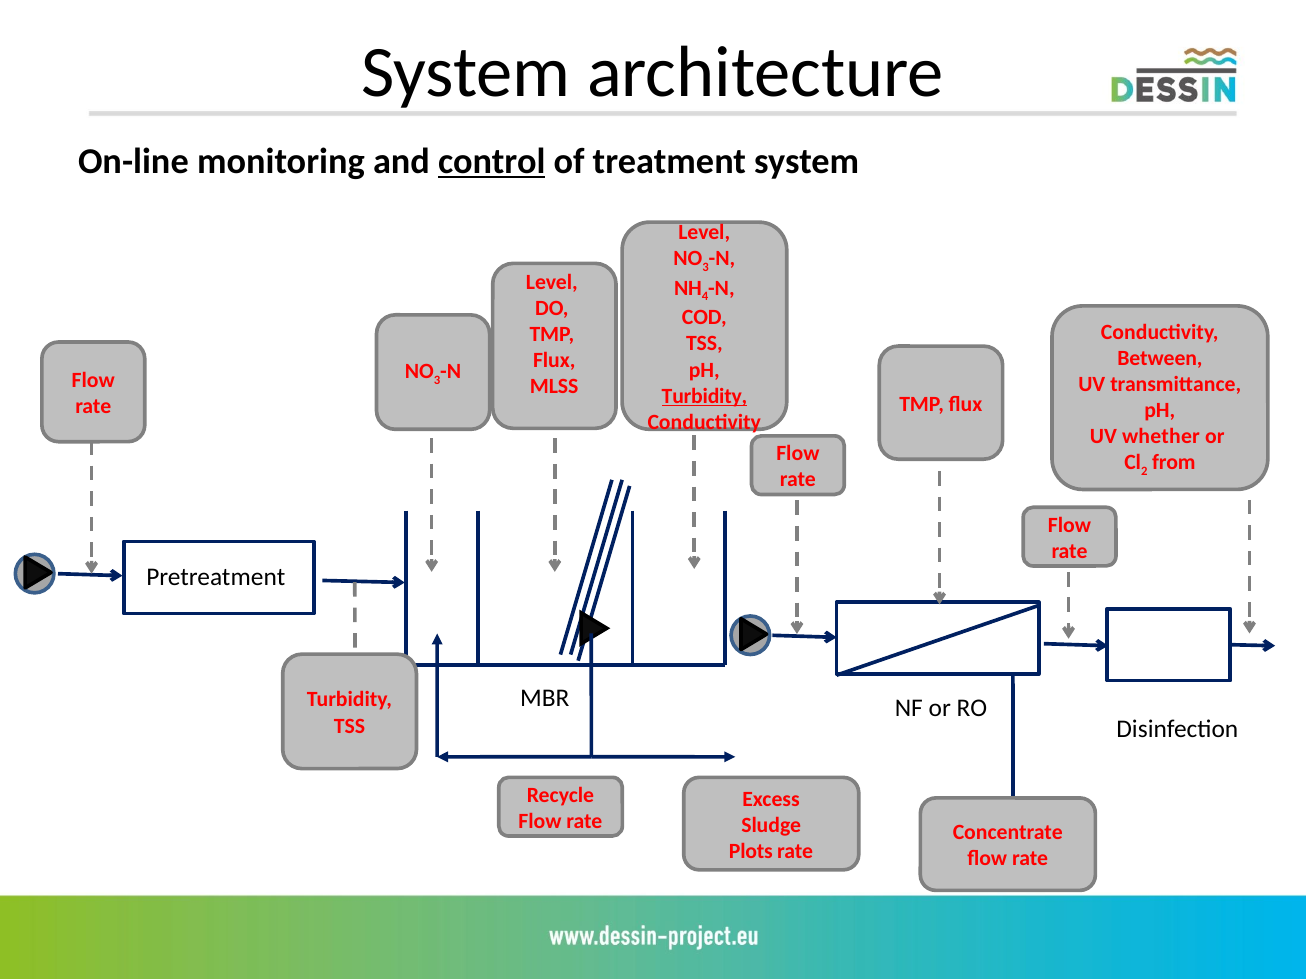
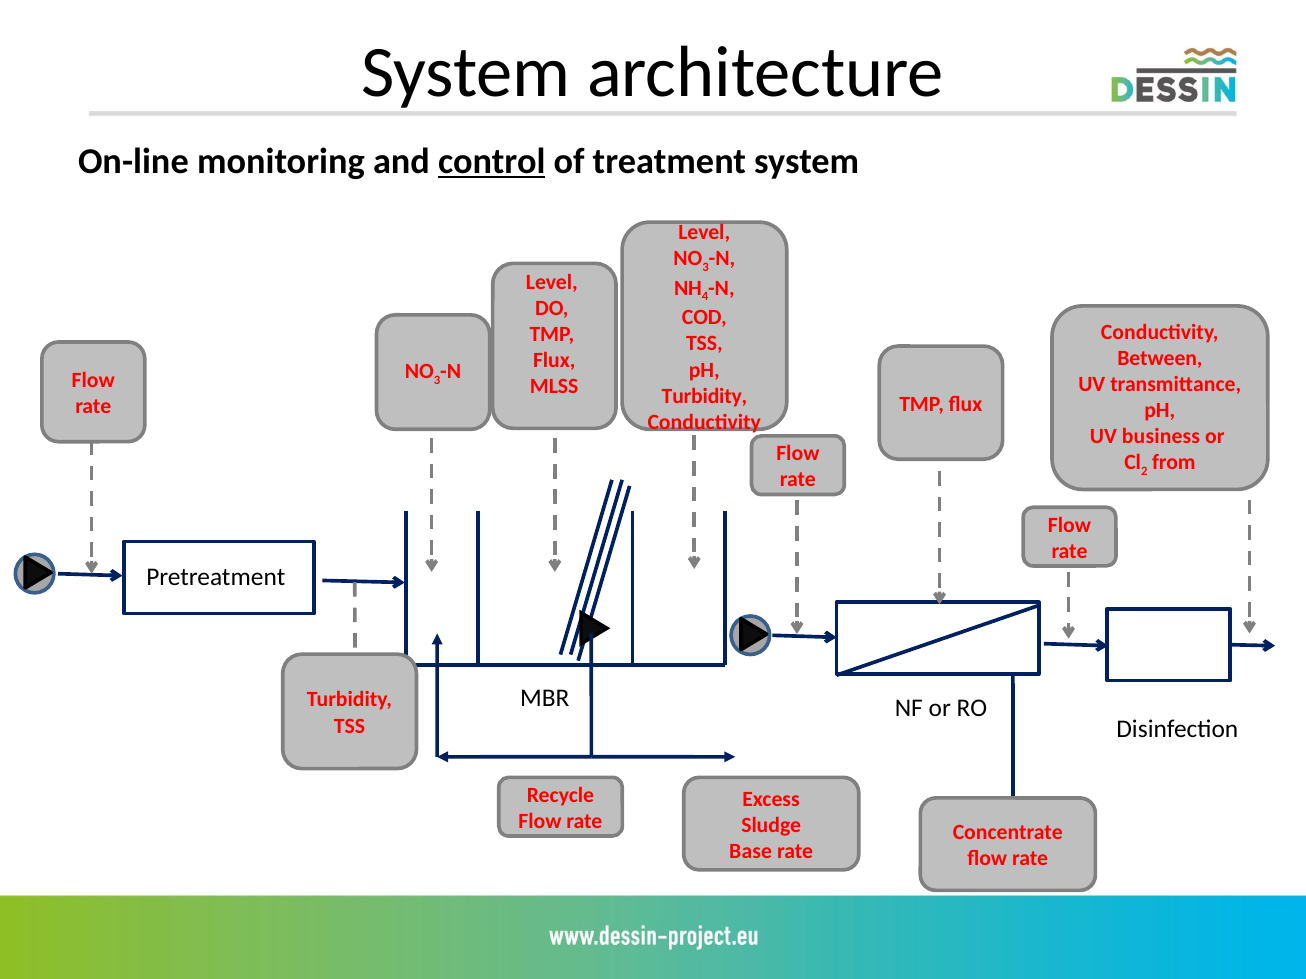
Turbidity at (704, 396) underline: present -> none
whether: whether -> business
Plots: Plots -> Base
